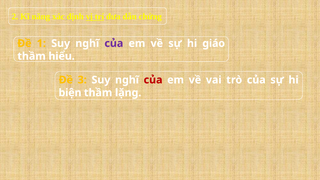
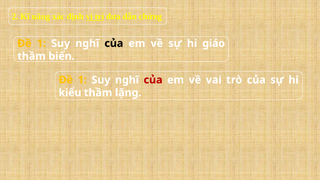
của at (114, 43) colour: purple -> black
hiểu: hiểu -> biến
3 at (82, 80): 3 -> 1
biện: biện -> kiểu
